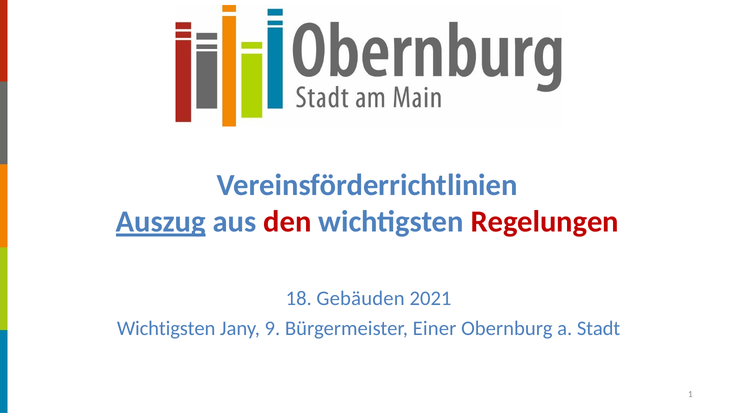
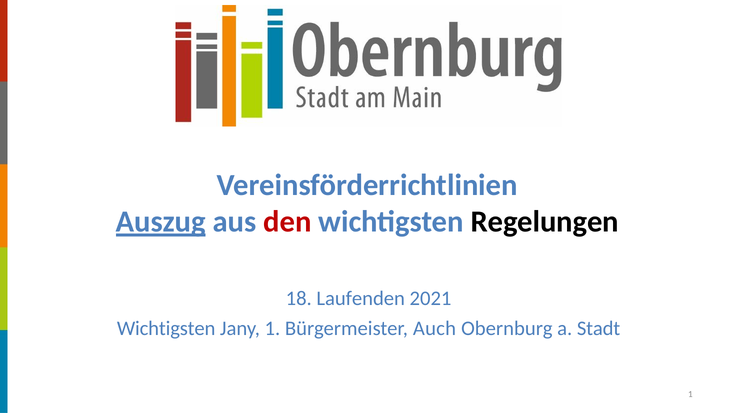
Regelungen colour: red -> black
Gebäuden: Gebäuden -> Laufenden
Jany 9: 9 -> 1
Einer: Einer -> Auch
